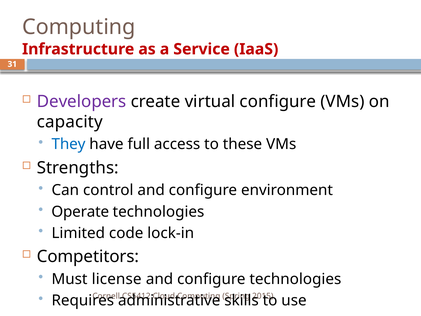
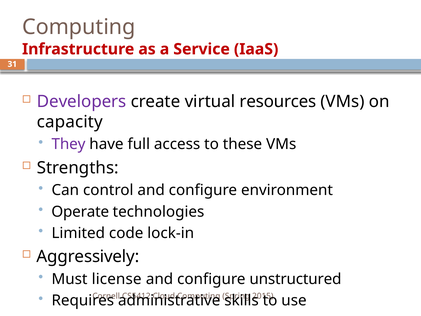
virtual configure: configure -> resources
They colour: blue -> purple
Competitors: Competitors -> Aggressively
configure technologies: technologies -> unstructured
